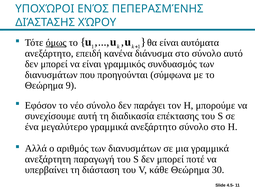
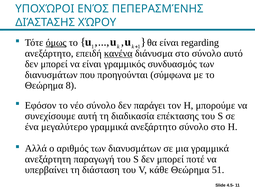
αυτόματα: αυτόματα -> regarding
κανένα underline: none -> present
9: 9 -> 8
30: 30 -> 51
